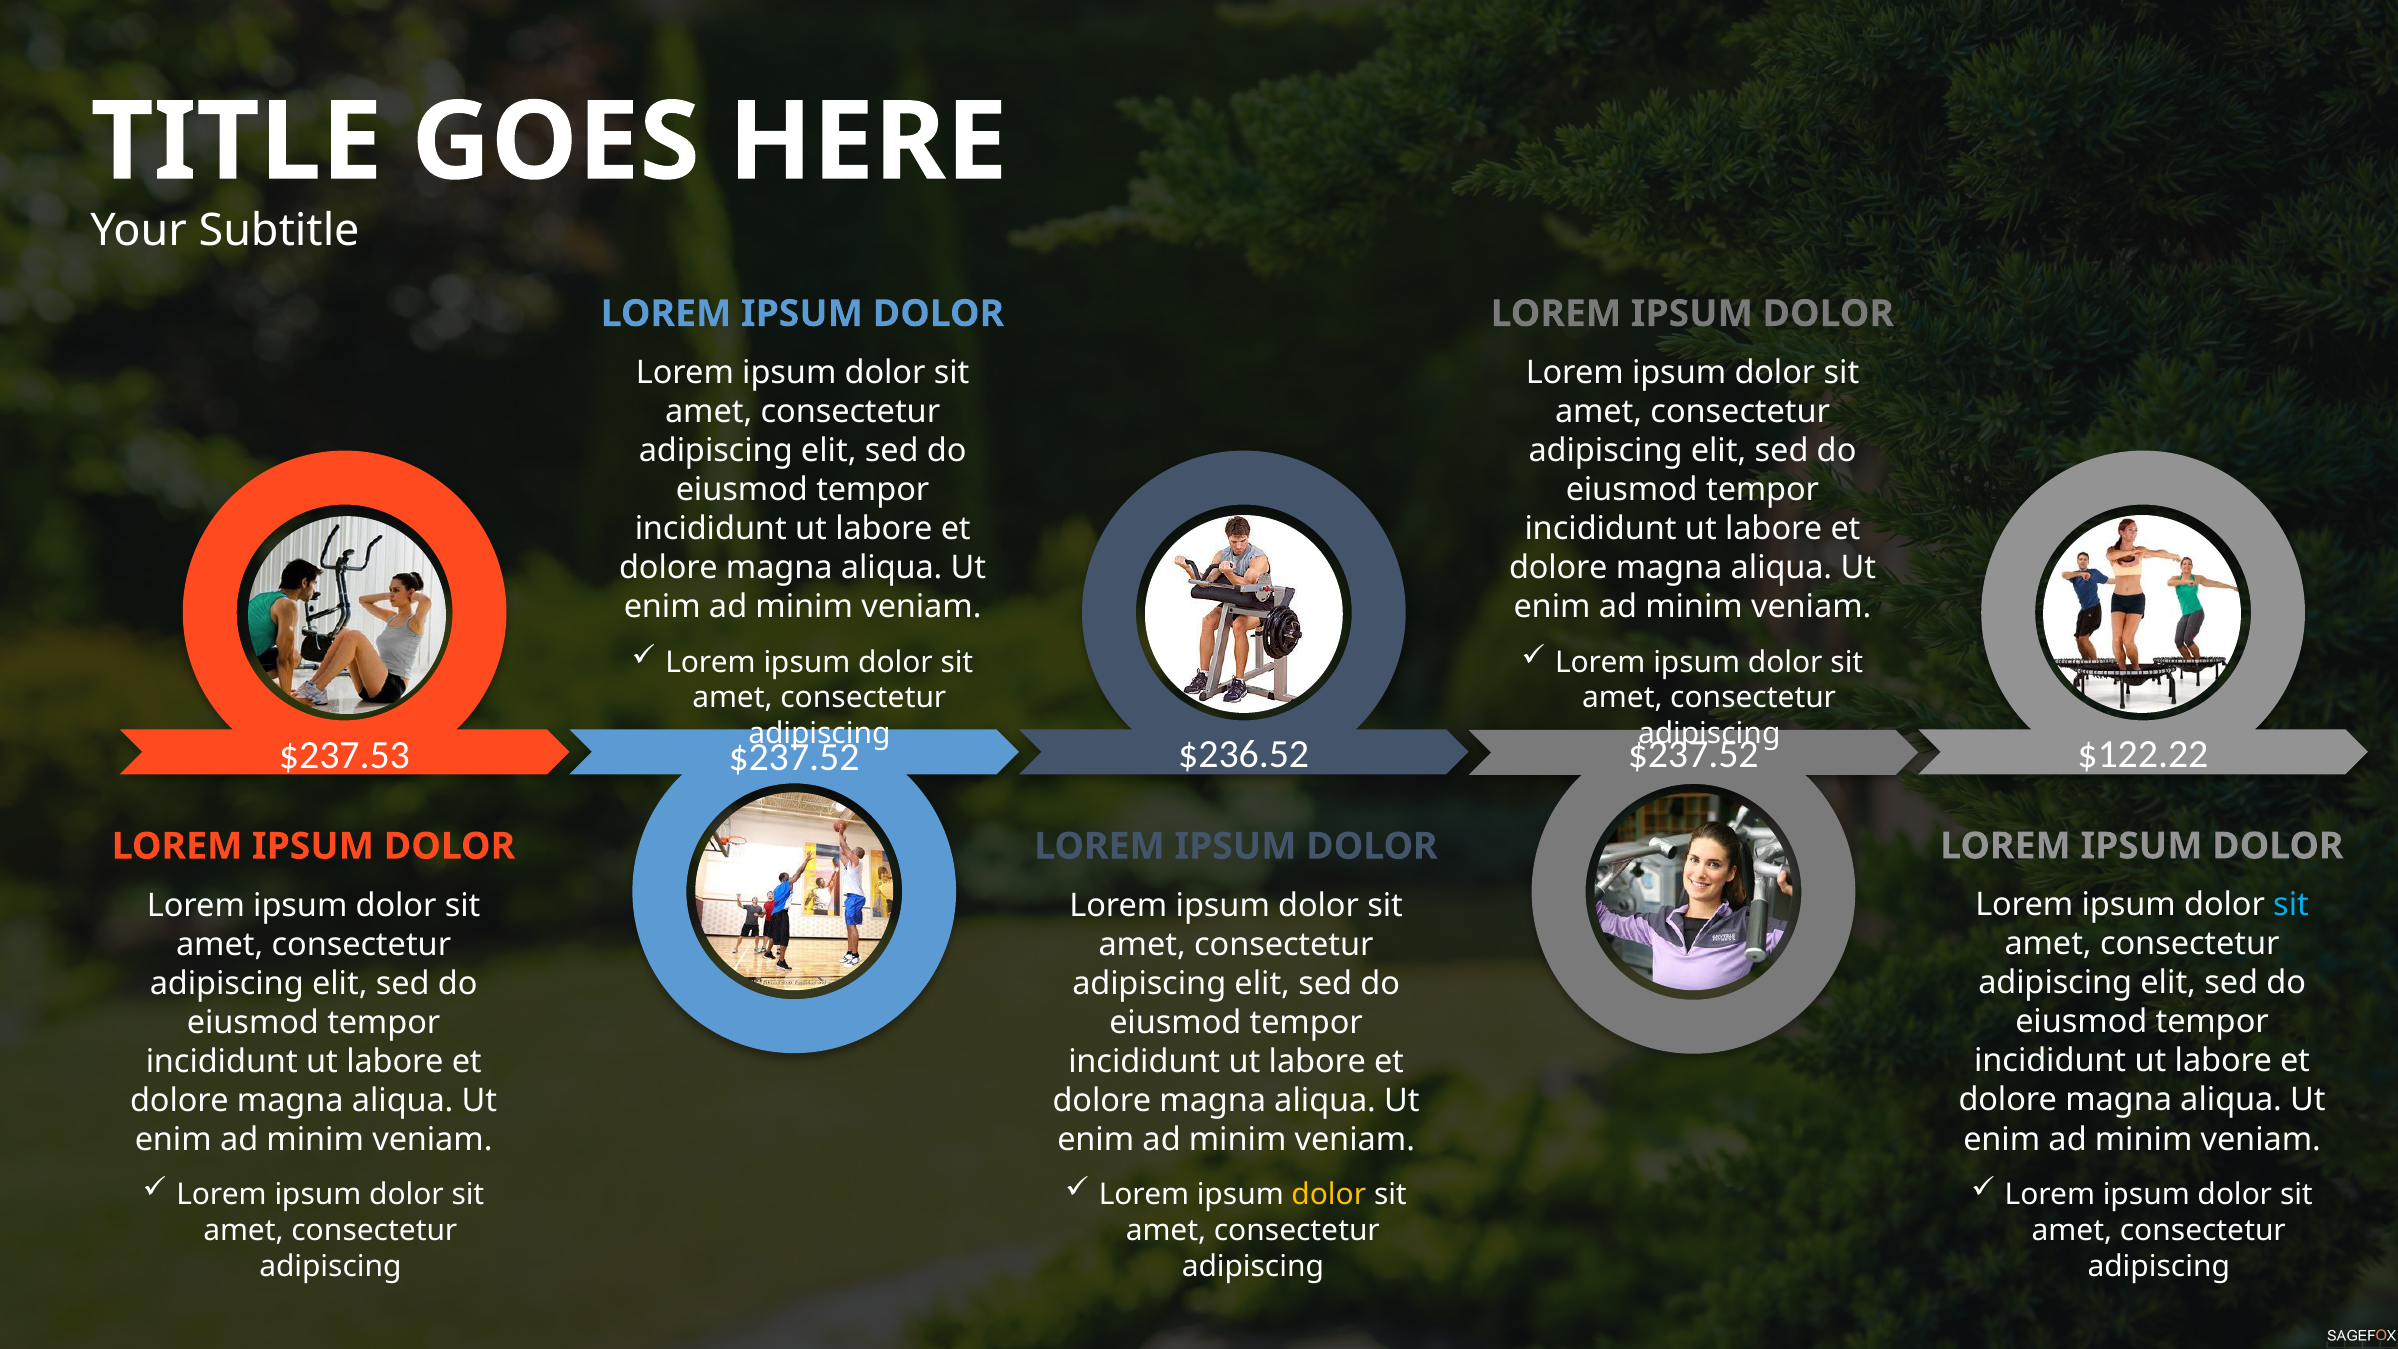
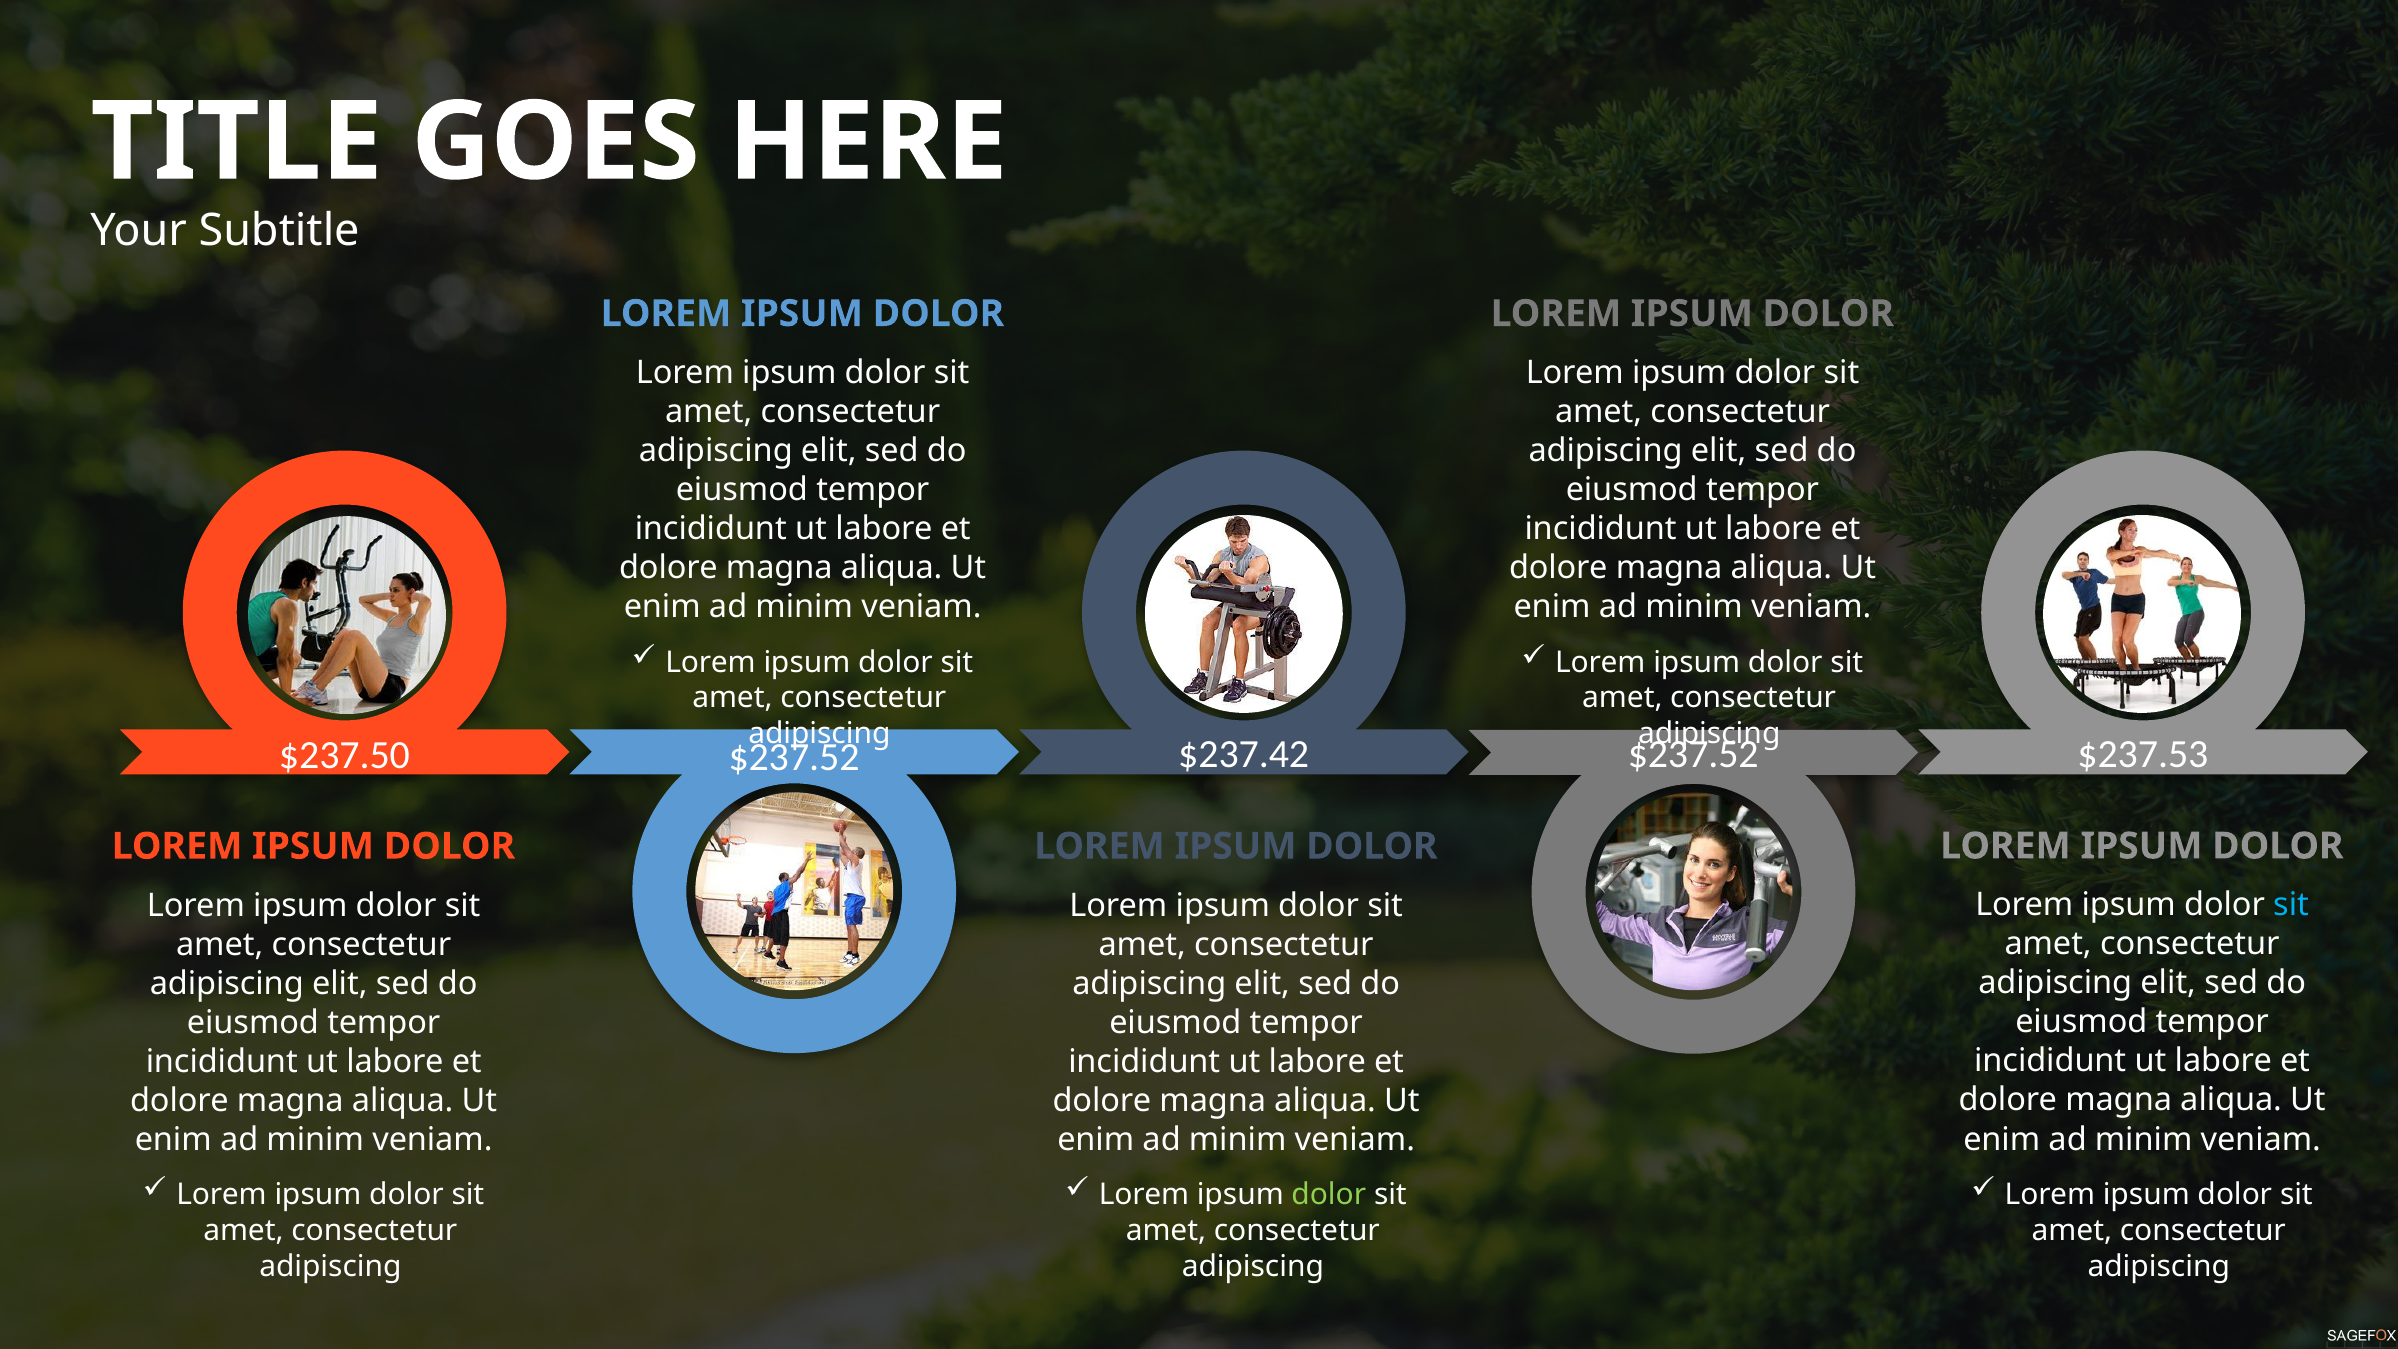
$237.53: $237.53 -> $237.50
$236.52: $236.52 -> $237.42
$122.22: $122.22 -> $237.53
dolor at (1329, 1195) colour: yellow -> light green
